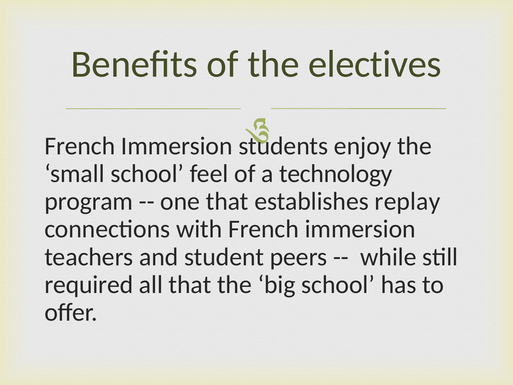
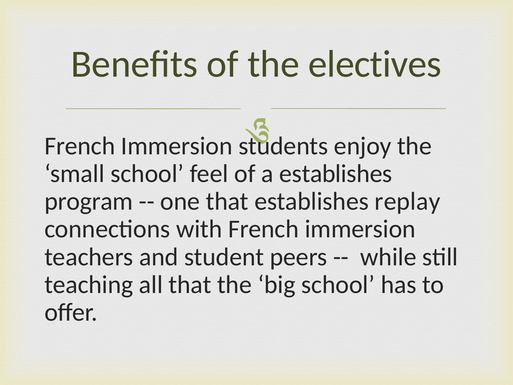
a technology: technology -> establishes
required: required -> teaching
